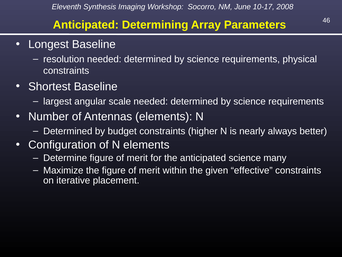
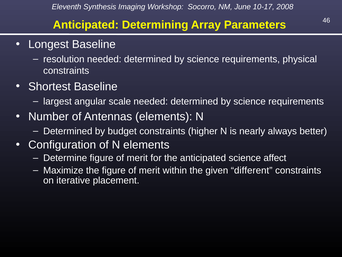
many: many -> affect
effective: effective -> different
